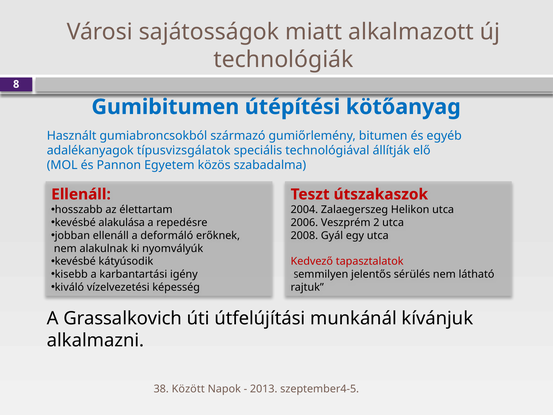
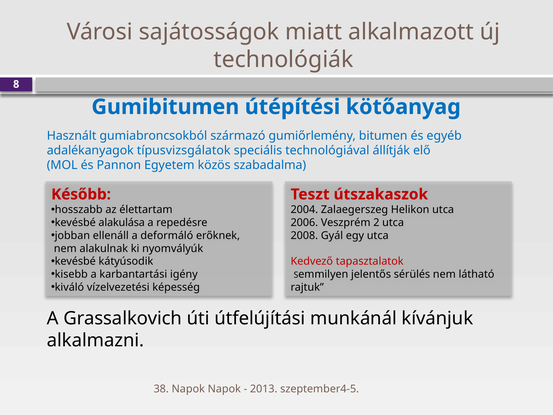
Ellenáll at (81, 194): Ellenáll -> Később
38 Között: Között -> Napok
